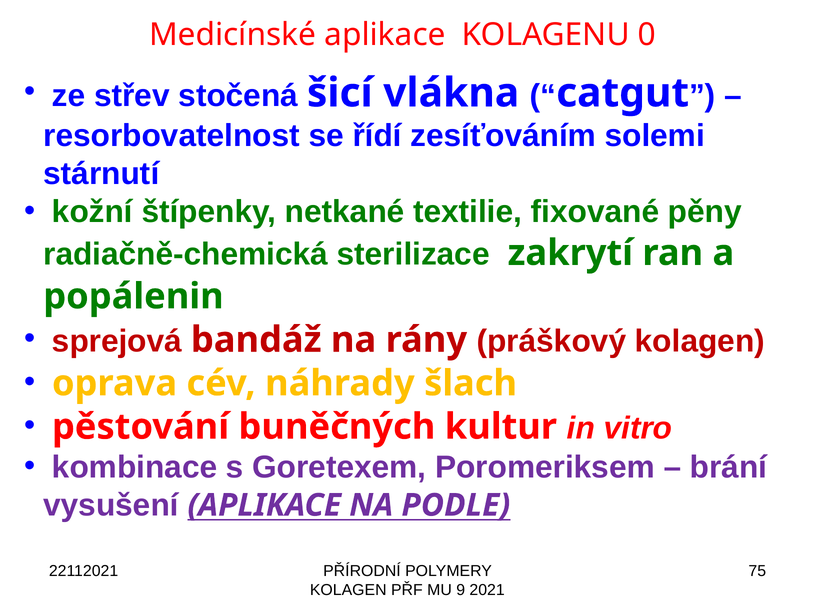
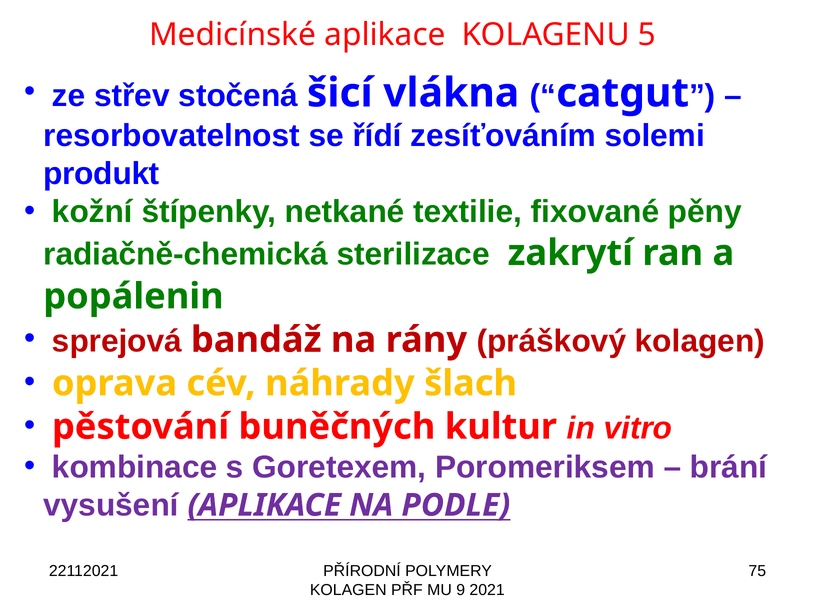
0: 0 -> 5
stárnutí: stárnutí -> produkt
